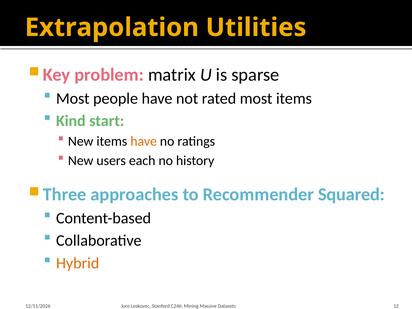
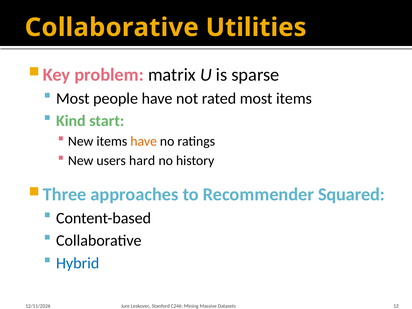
Extrapolation at (112, 27): Extrapolation -> Collaborative
each: each -> hard
Hybrid colour: orange -> blue
